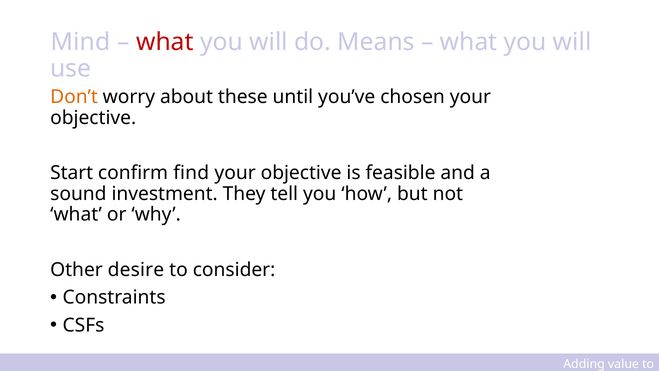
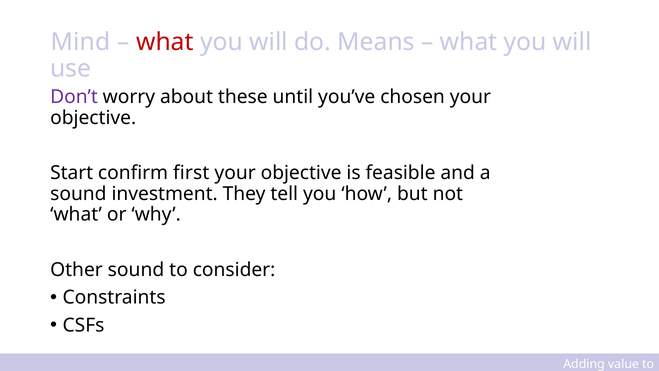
Don’t colour: orange -> purple
find: find -> first
Other desire: desire -> sound
